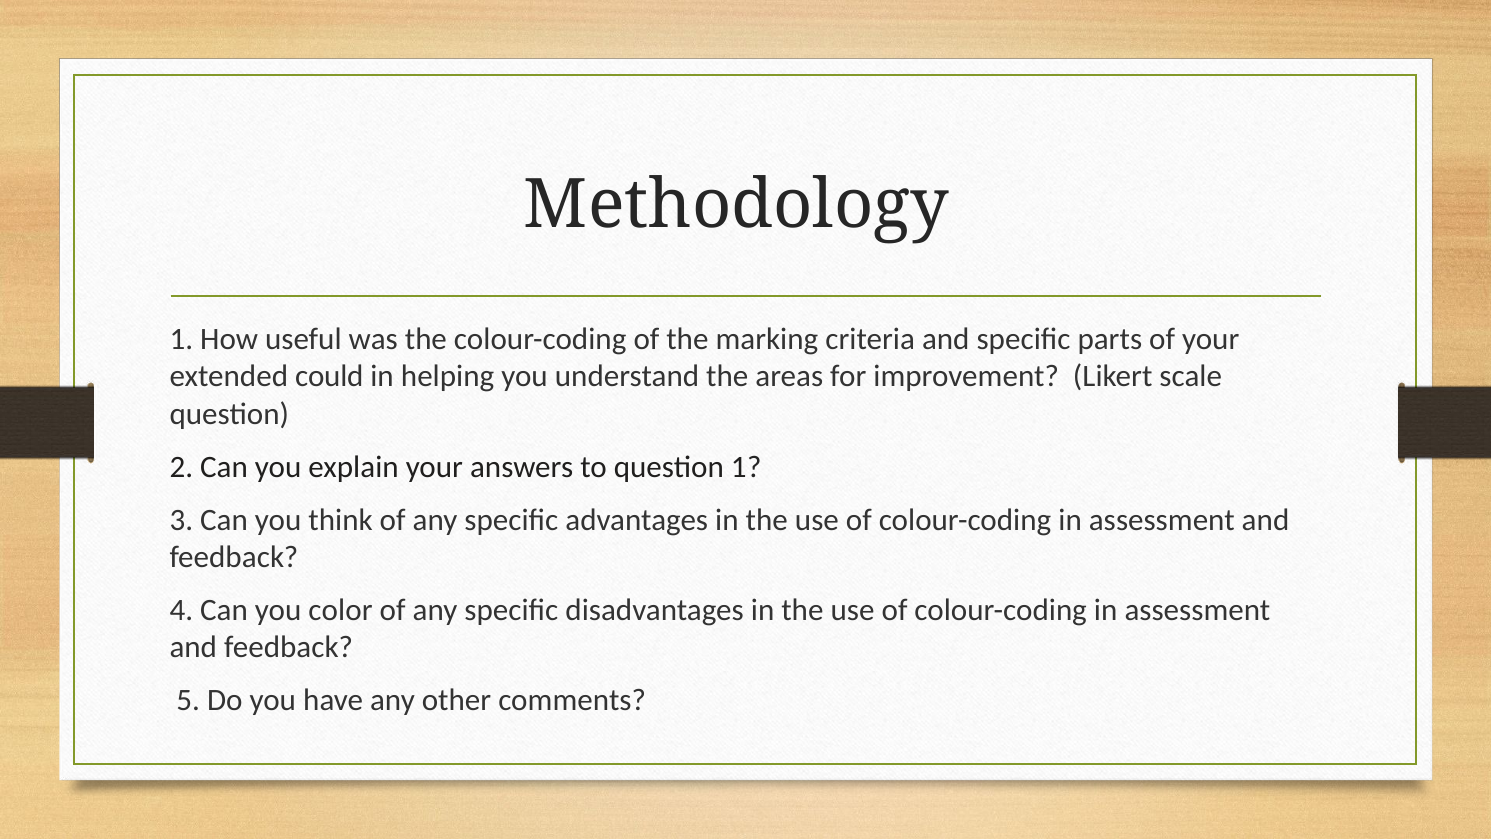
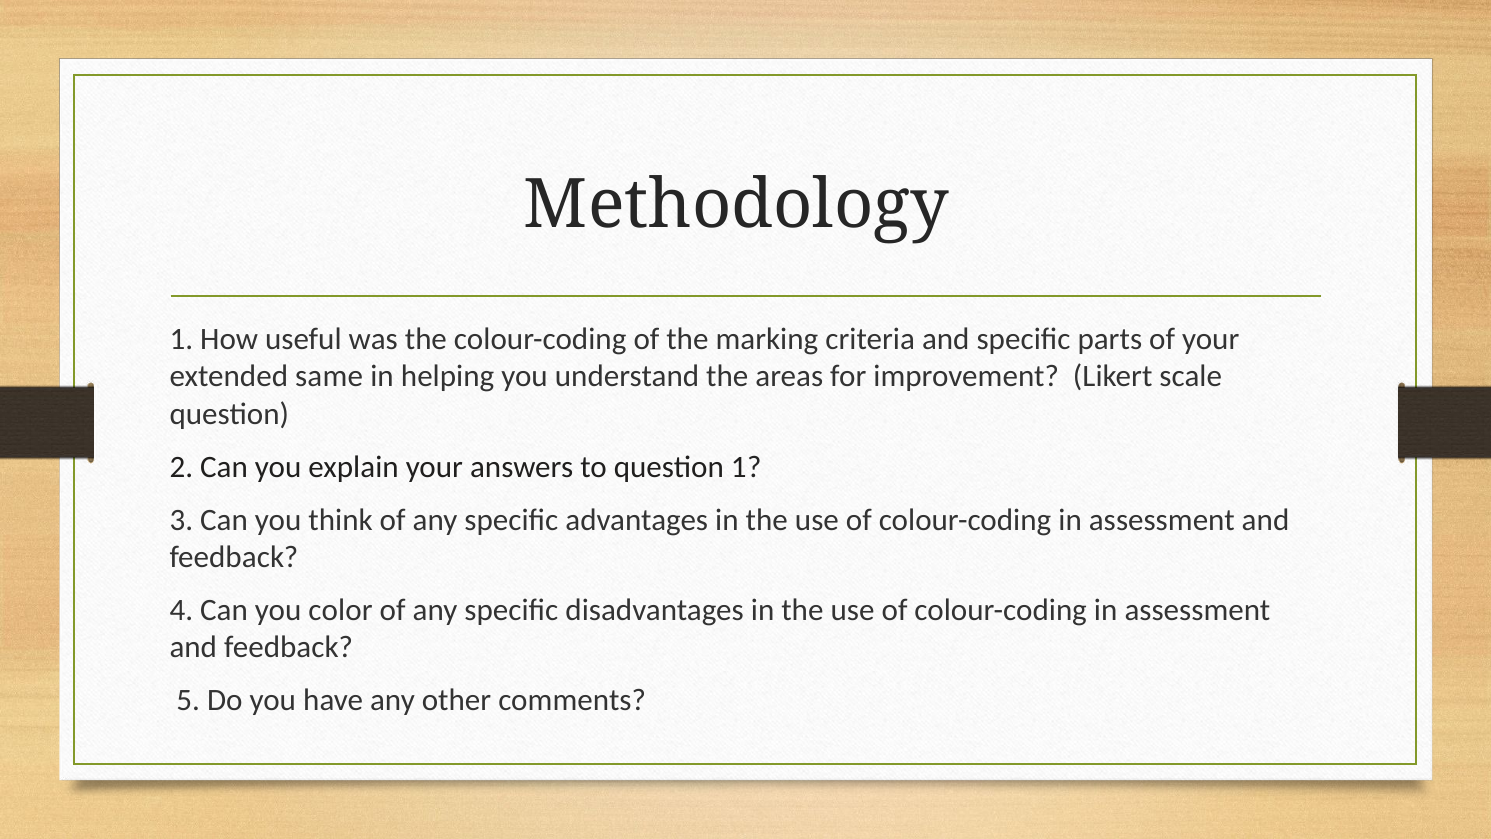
could: could -> same
